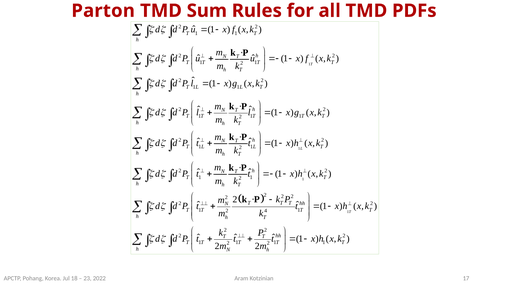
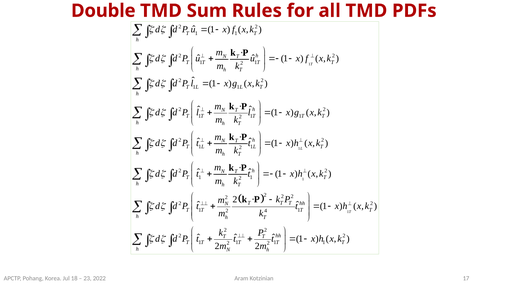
Parton: Parton -> Double
